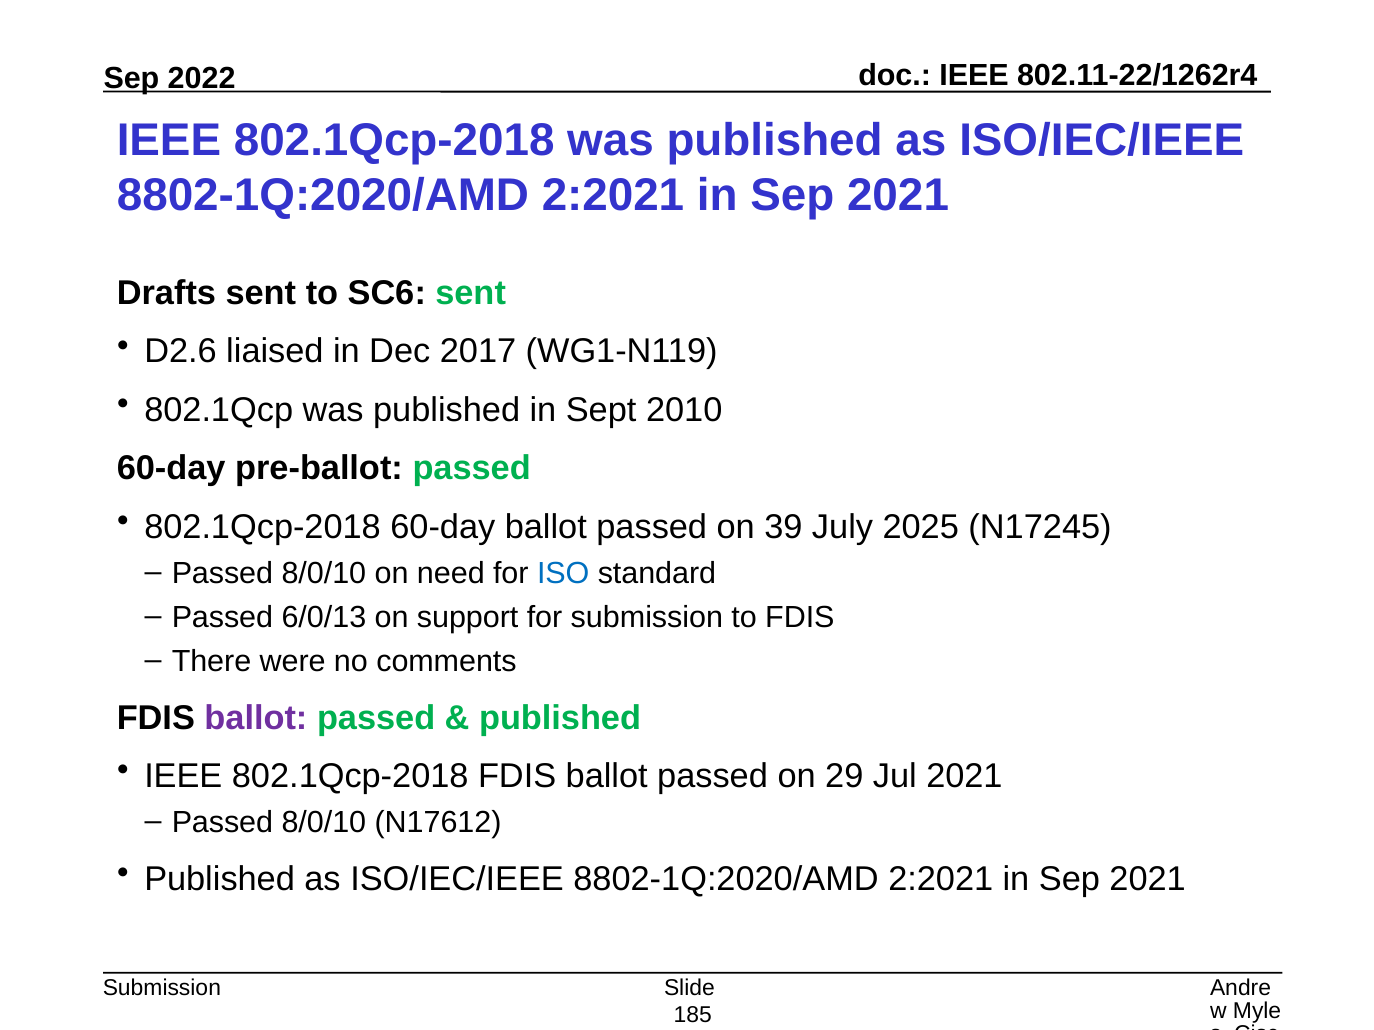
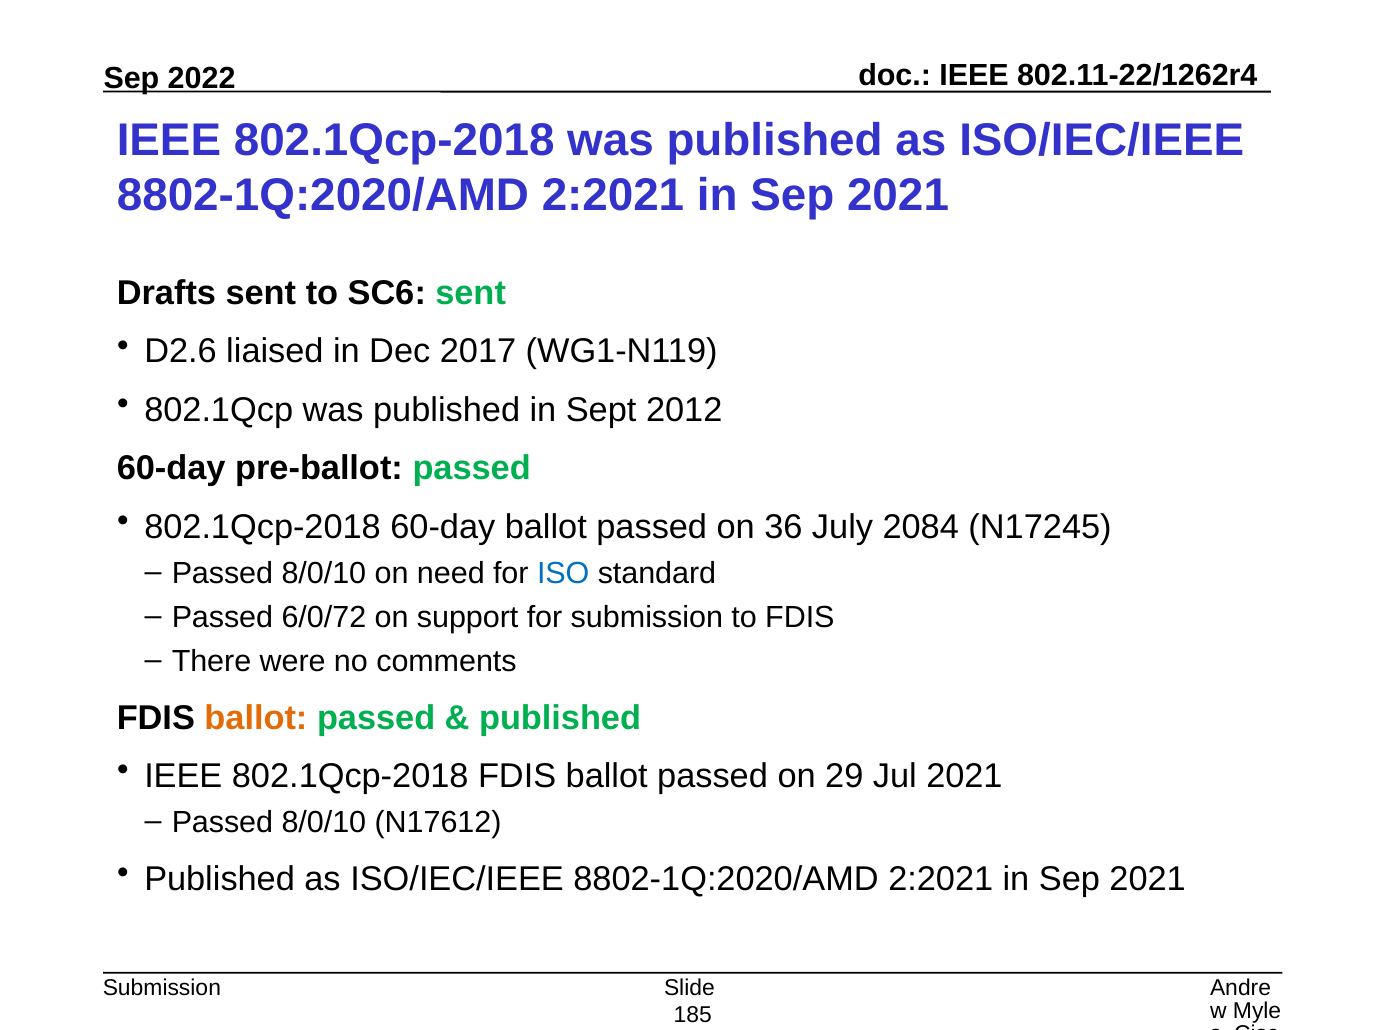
2010: 2010 -> 2012
39: 39 -> 36
2025: 2025 -> 2084
6/0/13: 6/0/13 -> 6/0/72
ballot at (256, 718) colour: purple -> orange
